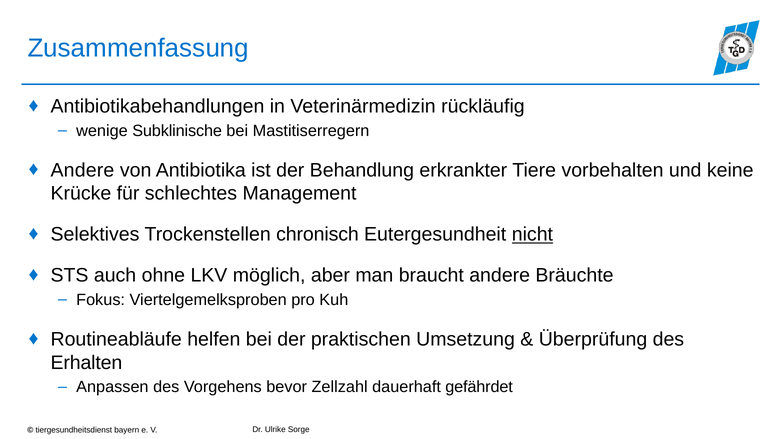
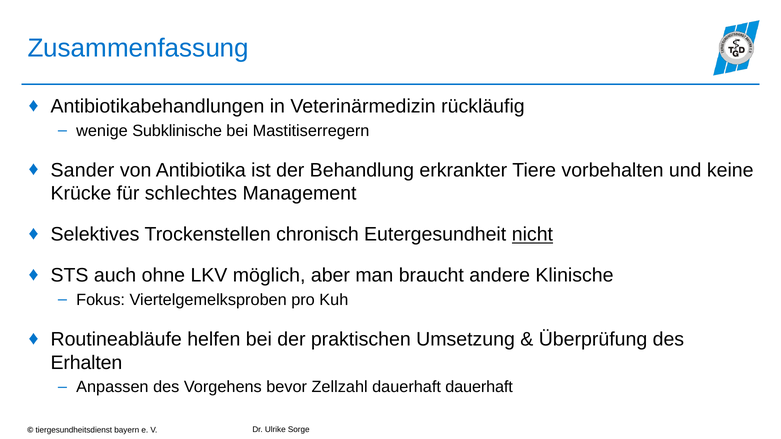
Andere at (82, 170): Andere -> Sander
Bräuchte: Bräuchte -> Klinische
dauerhaft gefährdet: gefährdet -> dauerhaft
